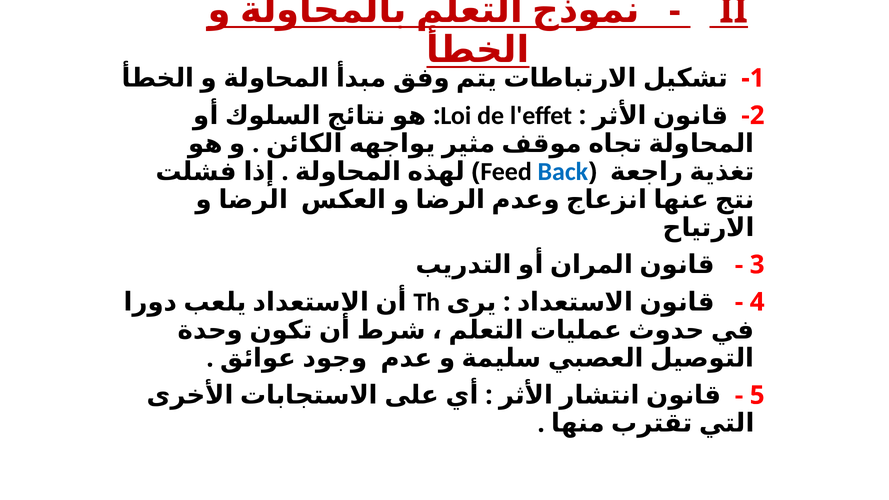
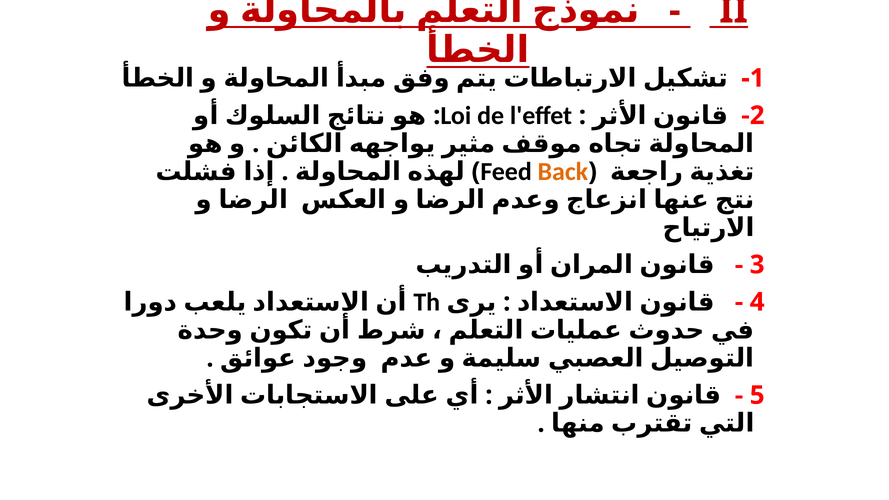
Back colour: blue -> orange
